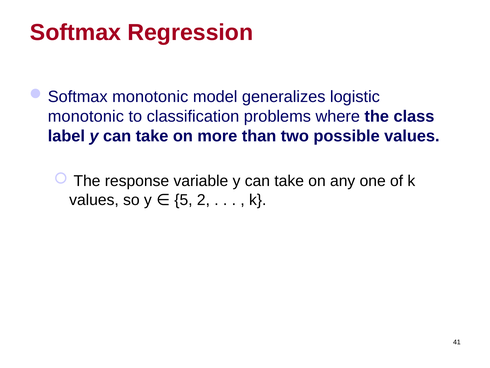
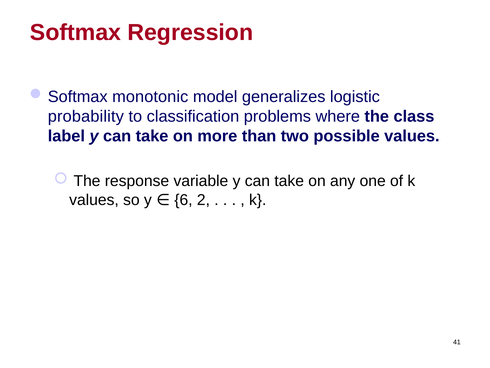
monotonic at (86, 116): monotonic -> probability
5: 5 -> 6
